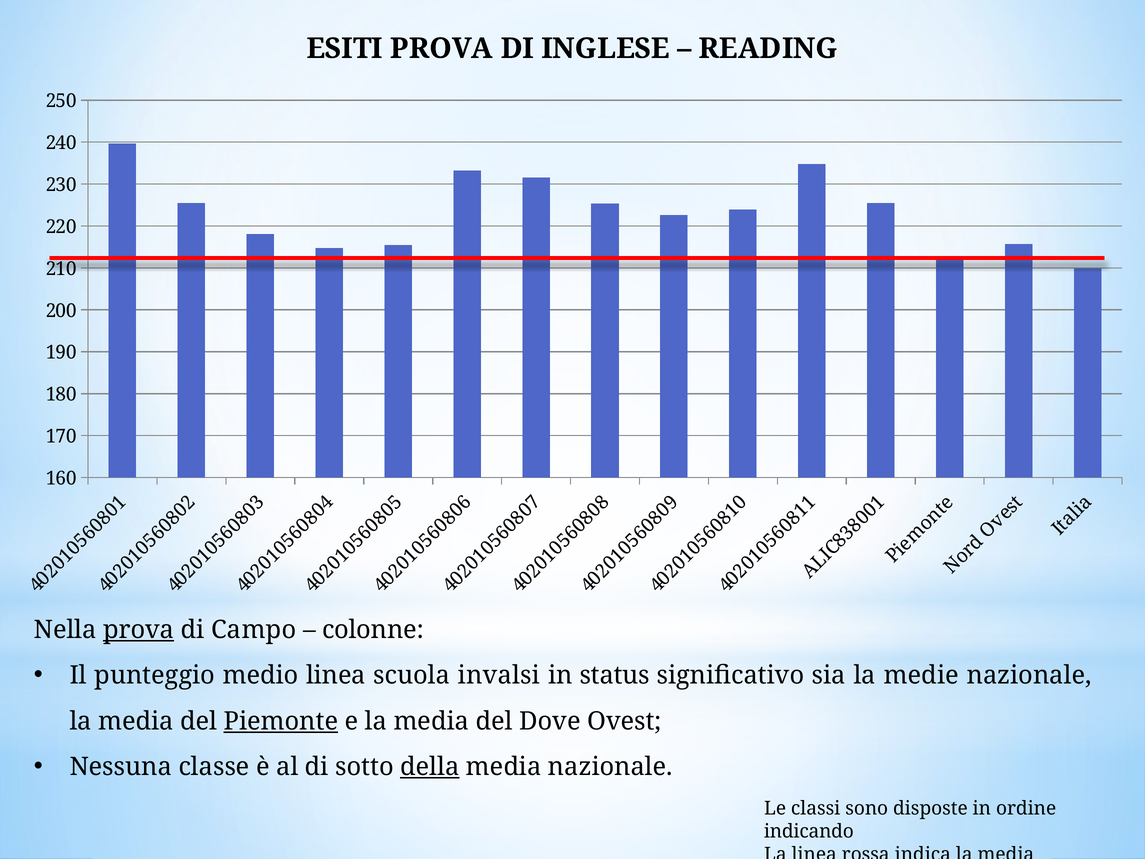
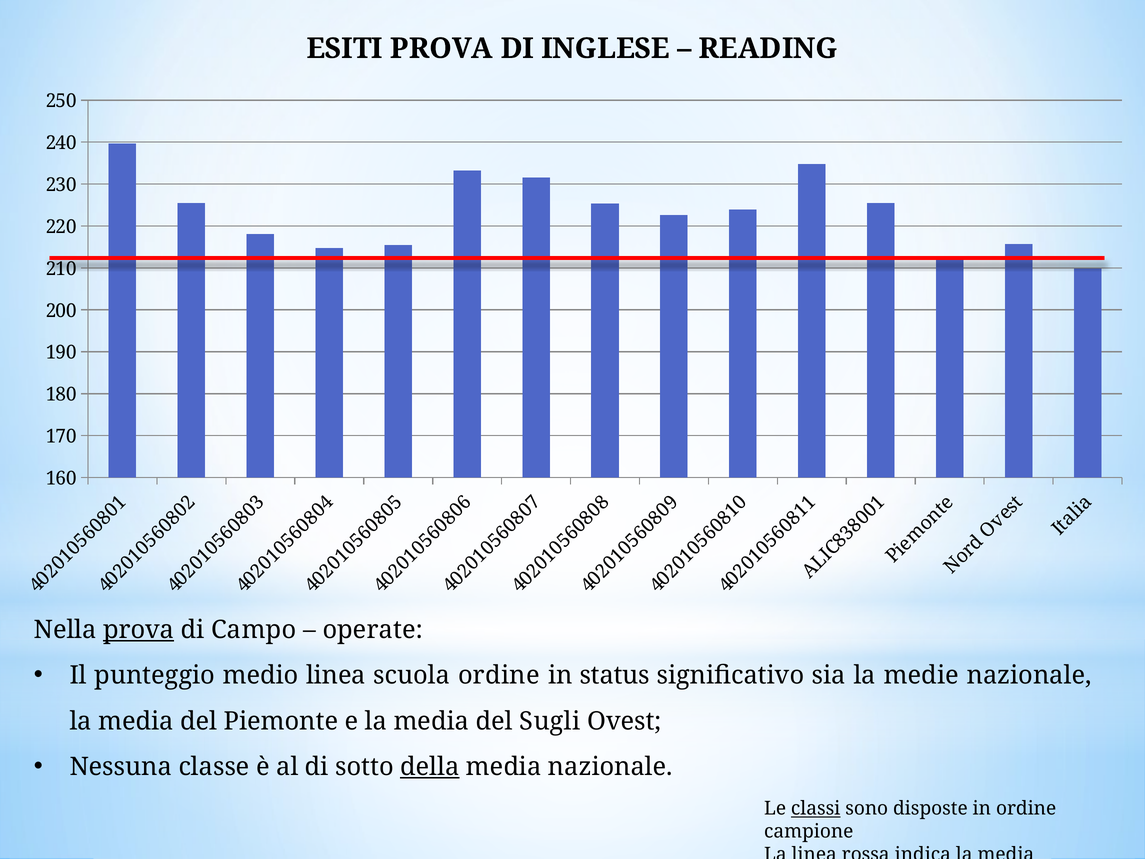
colonne: colonne -> operate
scuola invalsi: invalsi -> ordine
Piemonte underline: present -> none
Dove: Dove -> Sugli
classi underline: none -> present
indicando: indicando -> campione
